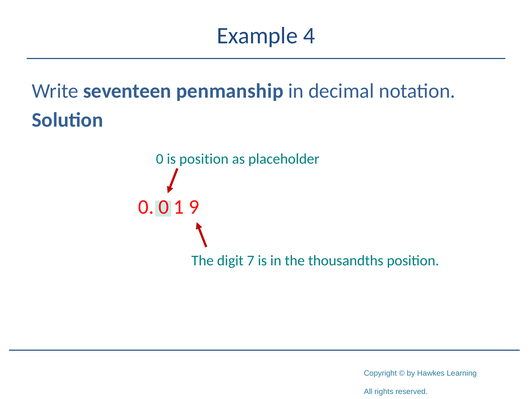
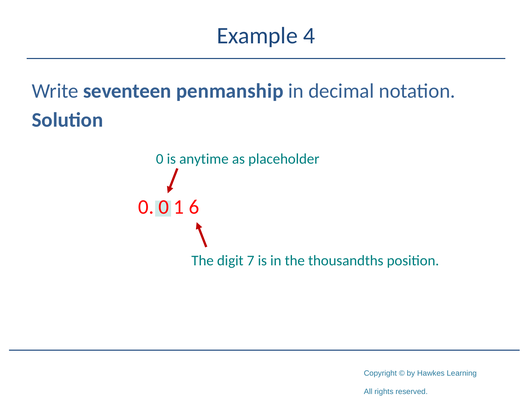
is position: position -> anytime
9: 9 -> 6
